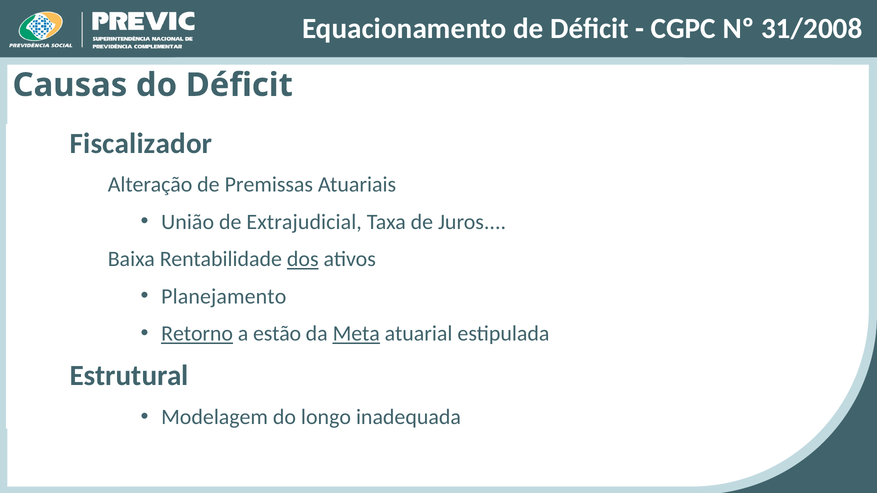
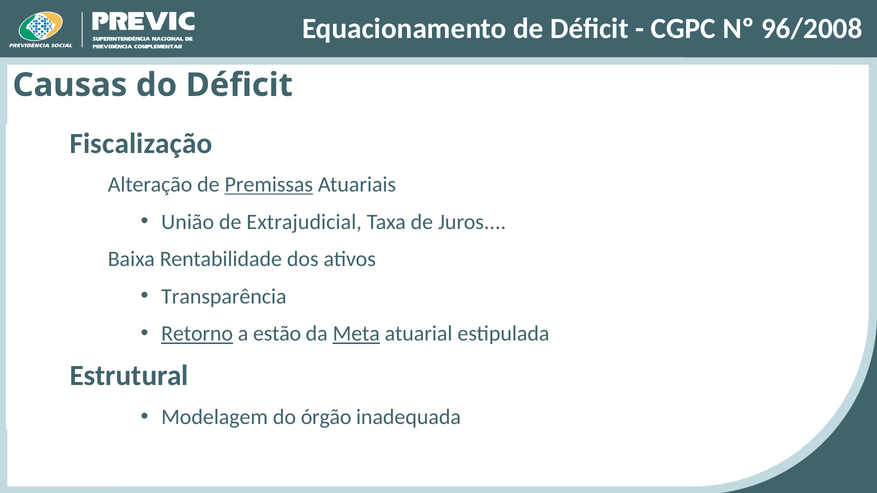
31/2008: 31/2008 -> 96/2008
Fiscalizador: Fiscalizador -> Fiscalização
Premissas underline: none -> present
dos underline: present -> none
Planejamento: Planejamento -> Transparência
longo: longo -> órgão
